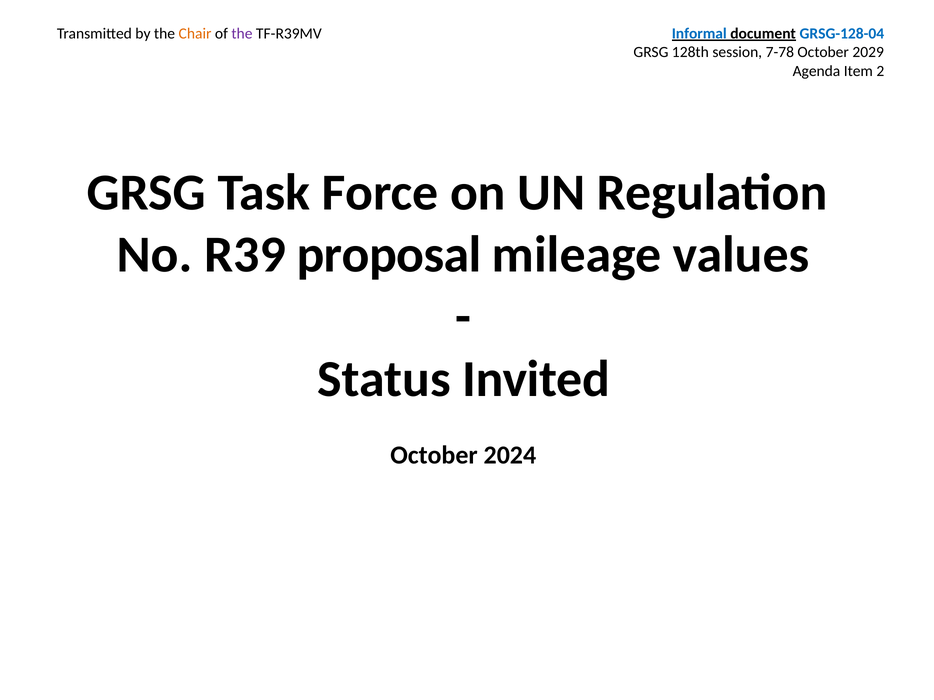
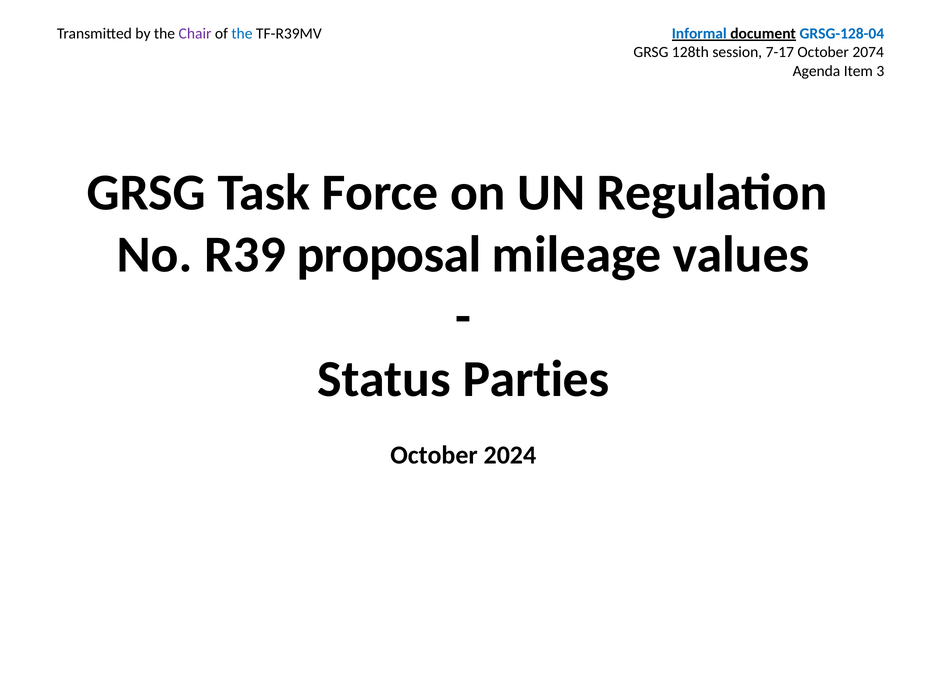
Chair colour: orange -> purple
the at (242, 34) colour: purple -> blue
7-78: 7-78 -> 7-17
2029: 2029 -> 2074
2: 2 -> 3
Invited: Invited -> Parties
